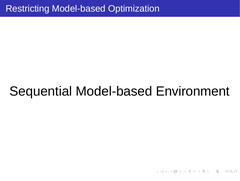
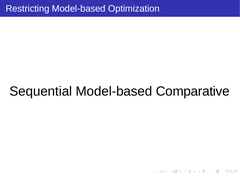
Environment: Environment -> Comparative
